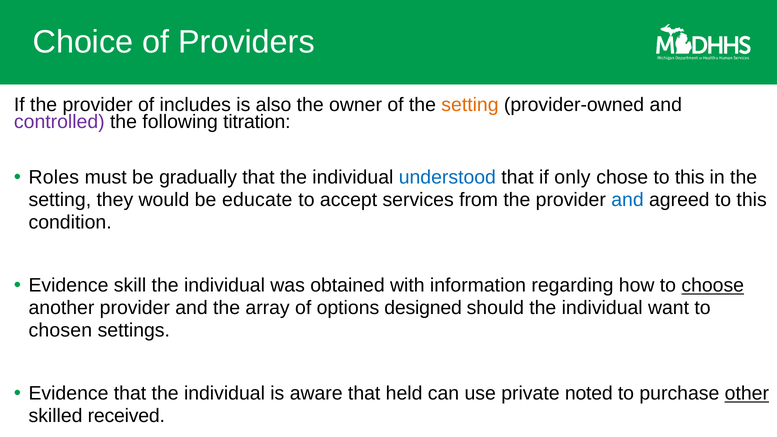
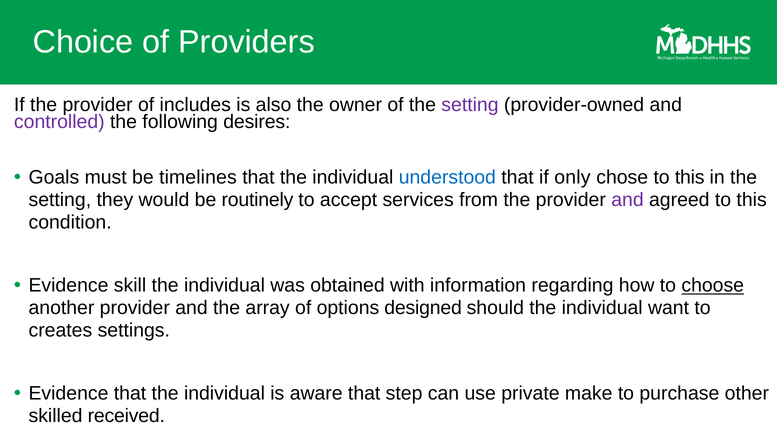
setting at (470, 105) colour: orange -> purple
titration: titration -> desires
Roles: Roles -> Goals
gradually: gradually -> timelines
educate: educate -> routinely
and at (628, 200) colour: blue -> purple
chosen: chosen -> creates
held: held -> step
noted: noted -> make
other underline: present -> none
